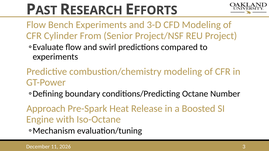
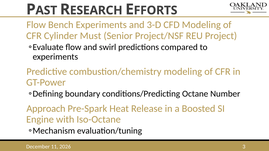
From: From -> Must
